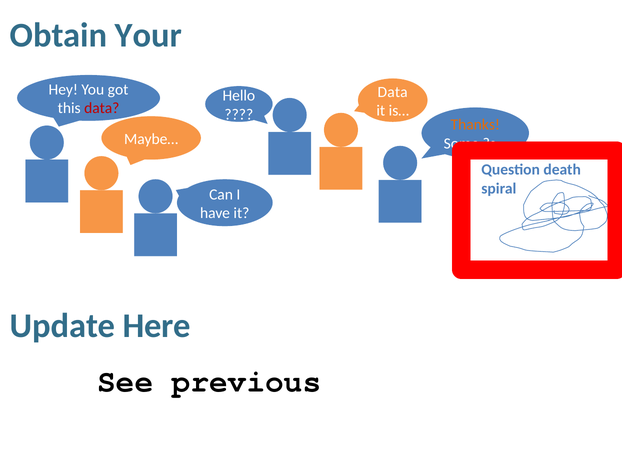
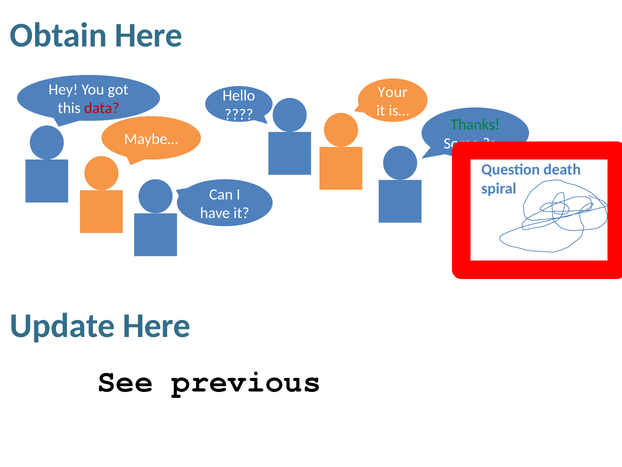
Obtain Your: Your -> Here
Data at (393, 92): Data -> Your
Thanks colour: orange -> green
